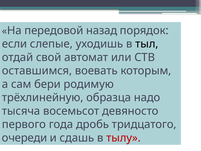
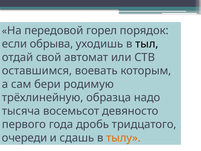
назад: назад -> горел
слепые: слепые -> обрыва
тылу colour: red -> orange
